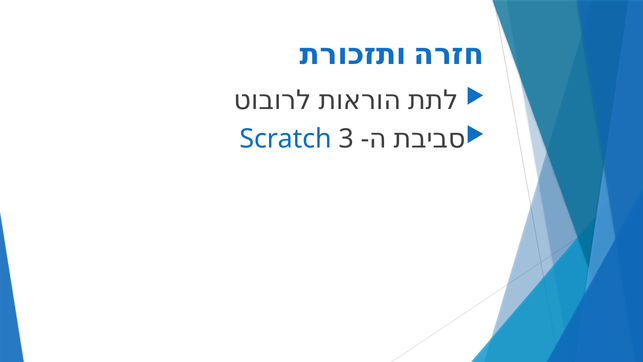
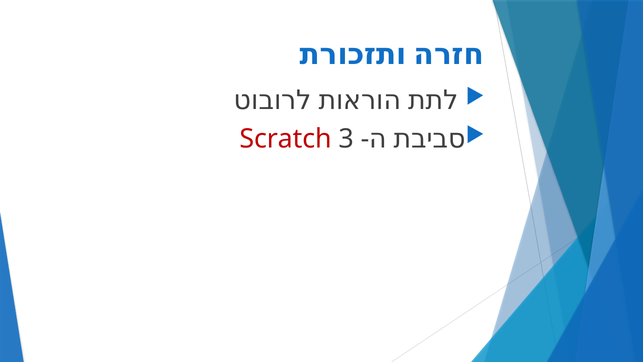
Scratch colour: blue -> red
